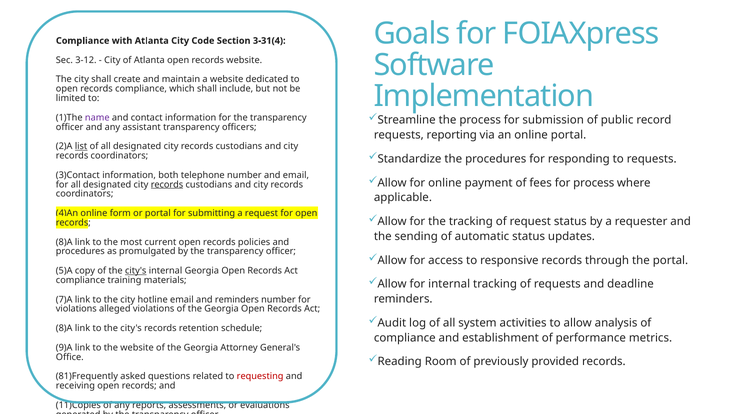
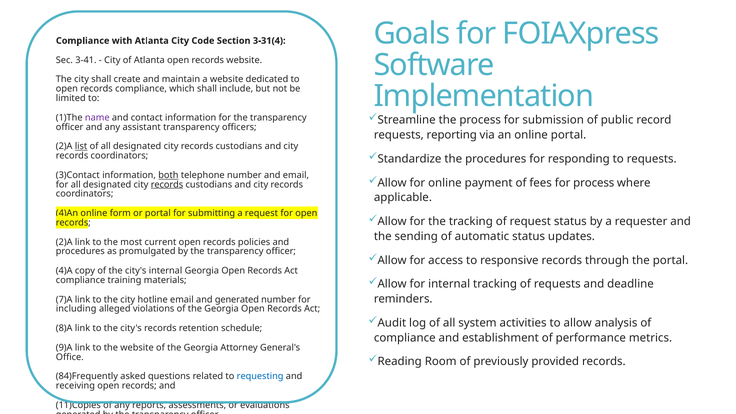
3-12: 3-12 -> 3-41
both underline: none -> present
8)A at (64, 242): 8)A -> 2)A
5)A: 5)A -> 4)A
city's at (136, 271) underline: present -> none
and reminders: reminders -> generated
violations at (76, 309): violations -> including
81)Frequently: 81)Frequently -> 84)Frequently
requesting colour: red -> blue
